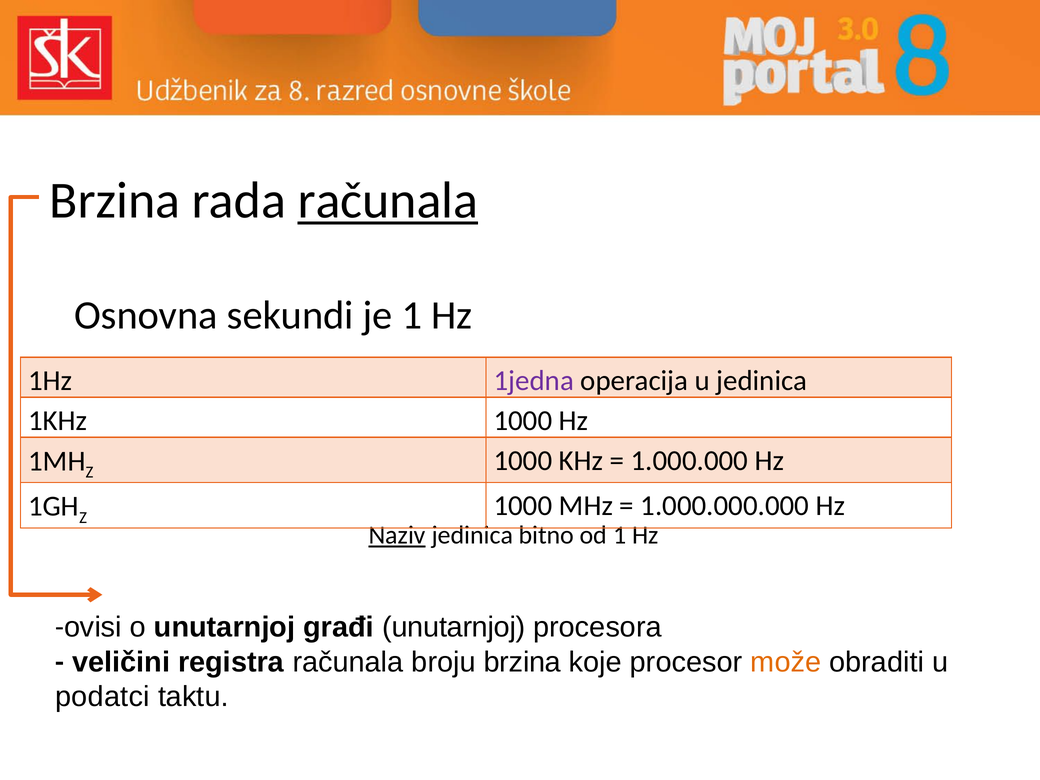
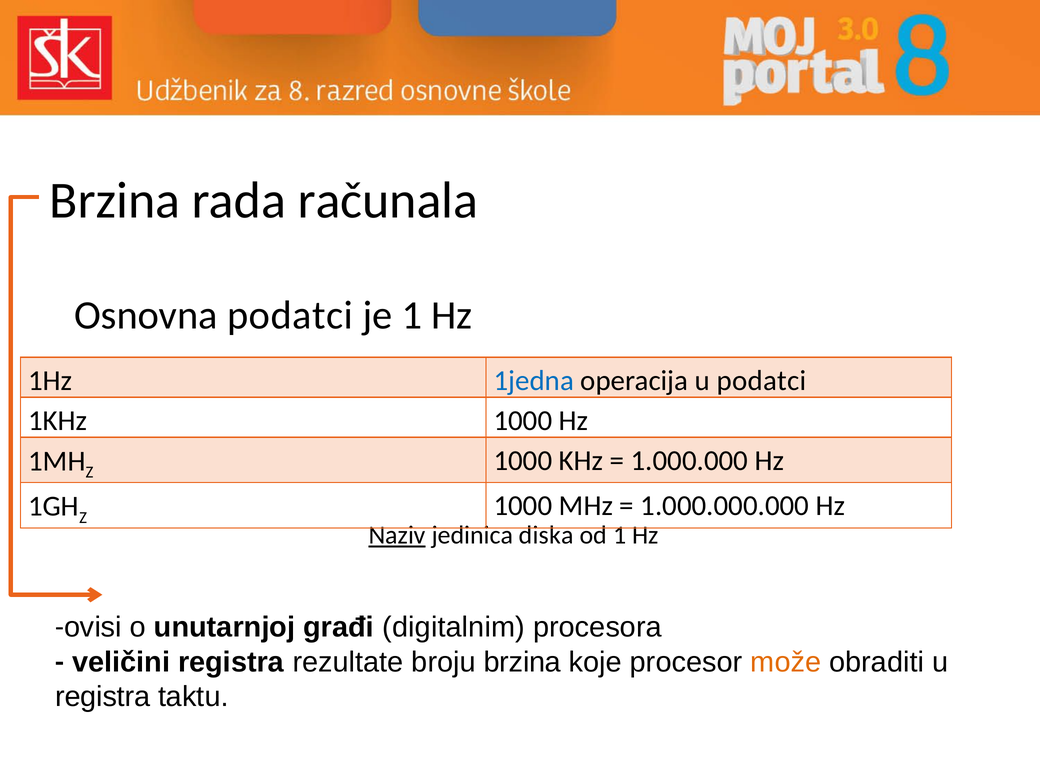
računala at (388, 201) underline: present -> none
sekundi at (290, 316): sekundi -> podatci
1jedna colour: purple -> blue
u jedinica: jedinica -> podatci
bitno: bitno -> diska
građi unutarnjoj: unutarnjoj -> digitalnim
registra računala: računala -> rezultate
podatci at (102, 697): podatci -> registra
